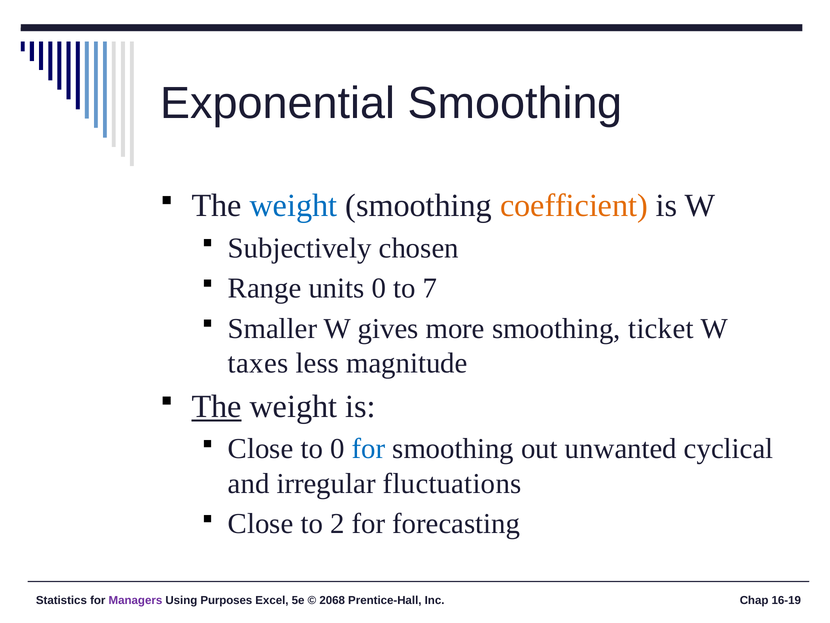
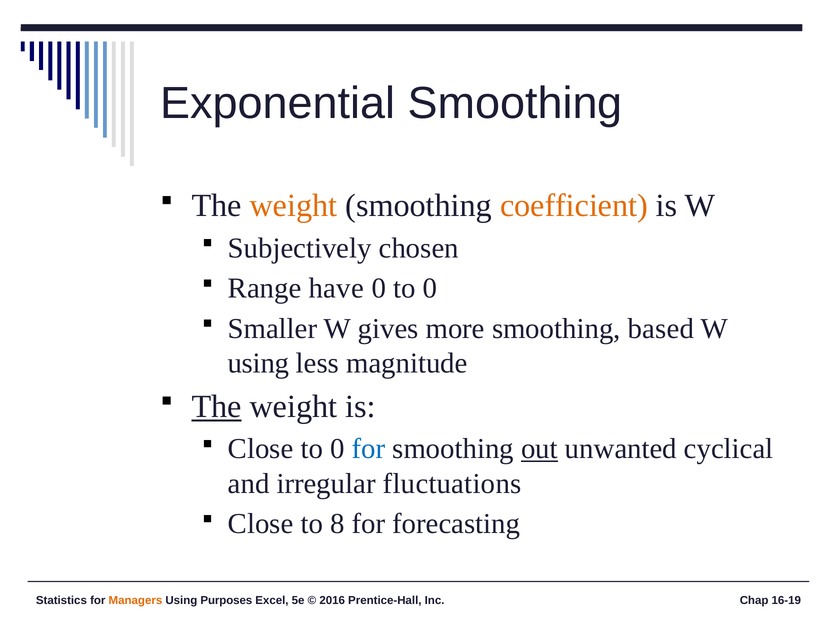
weight at (293, 206) colour: blue -> orange
units: units -> have
0 to 7: 7 -> 0
ticket: ticket -> based
taxes at (258, 363): taxes -> using
out underline: none -> present
2: 2 -> 8
Managers colour: purple -> orange
2068: 2068 -> 2016
